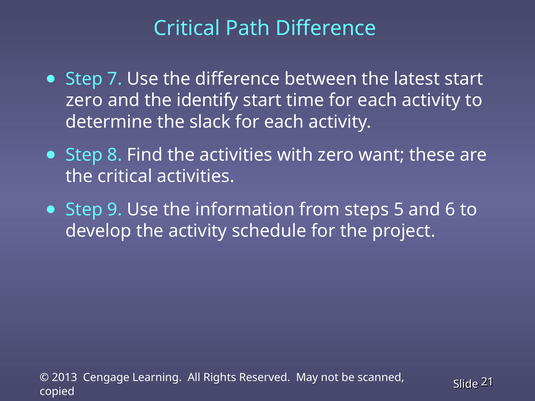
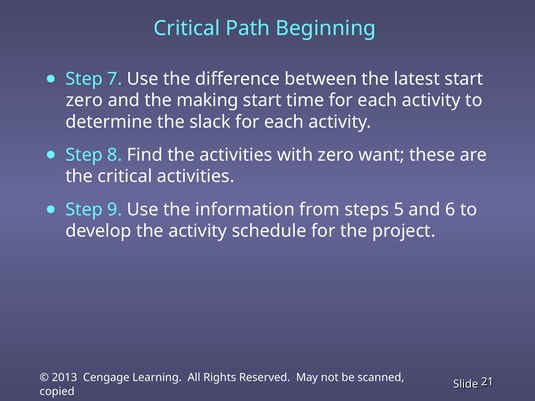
Path Difference: Difference -> Beginning
identify: identify -> making
